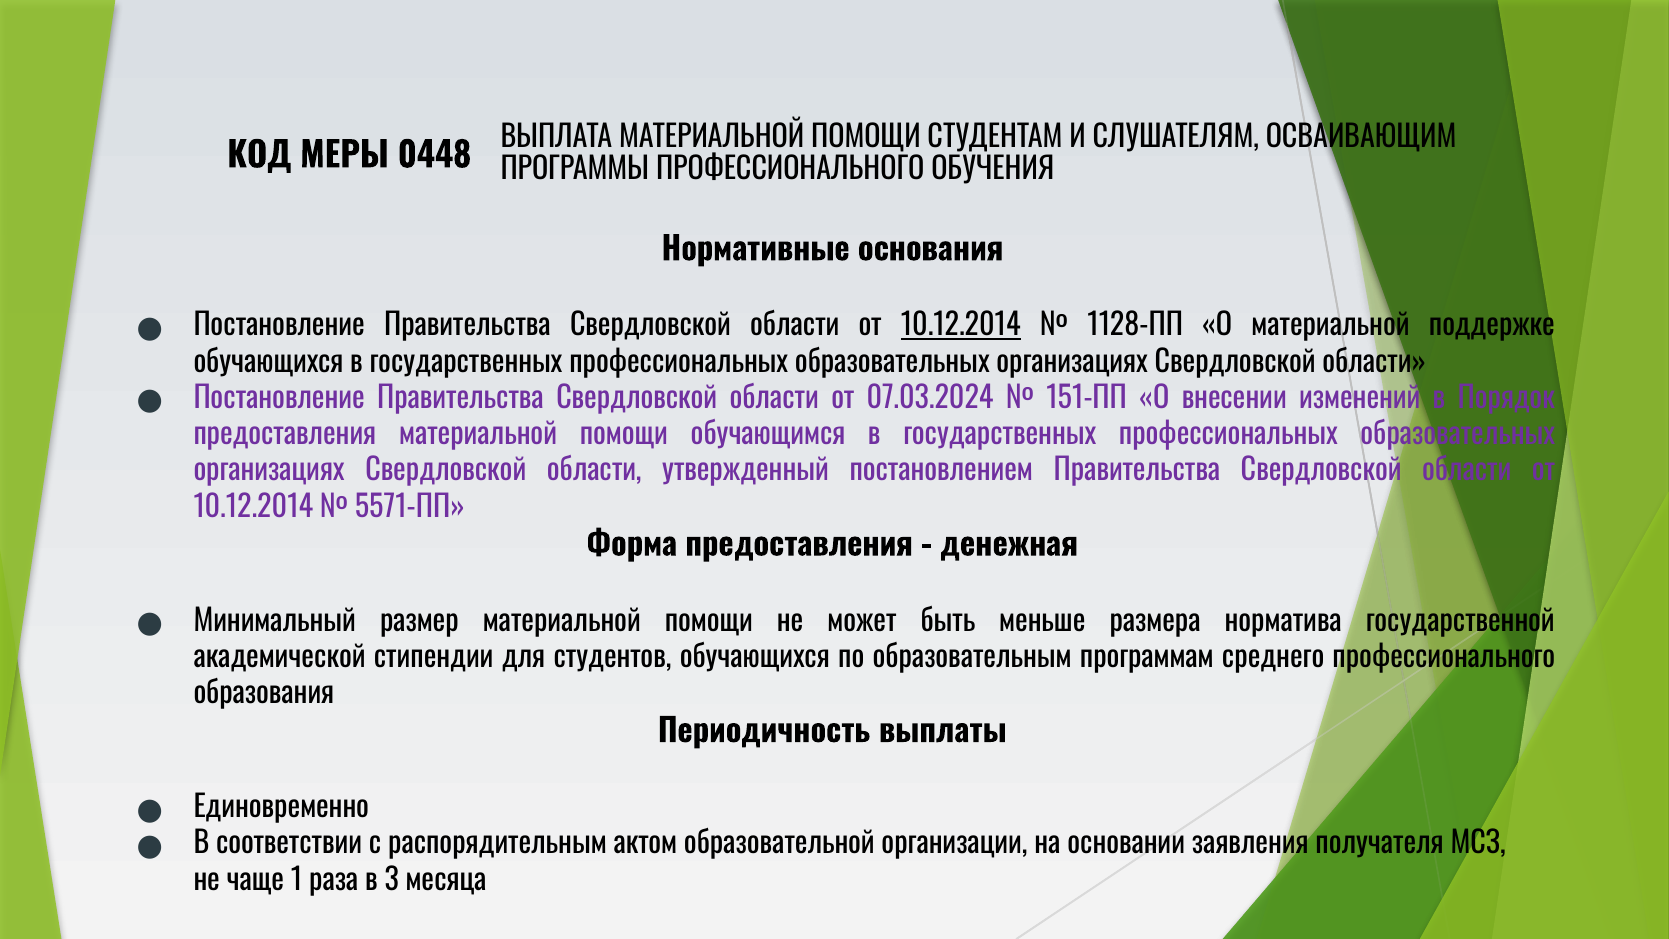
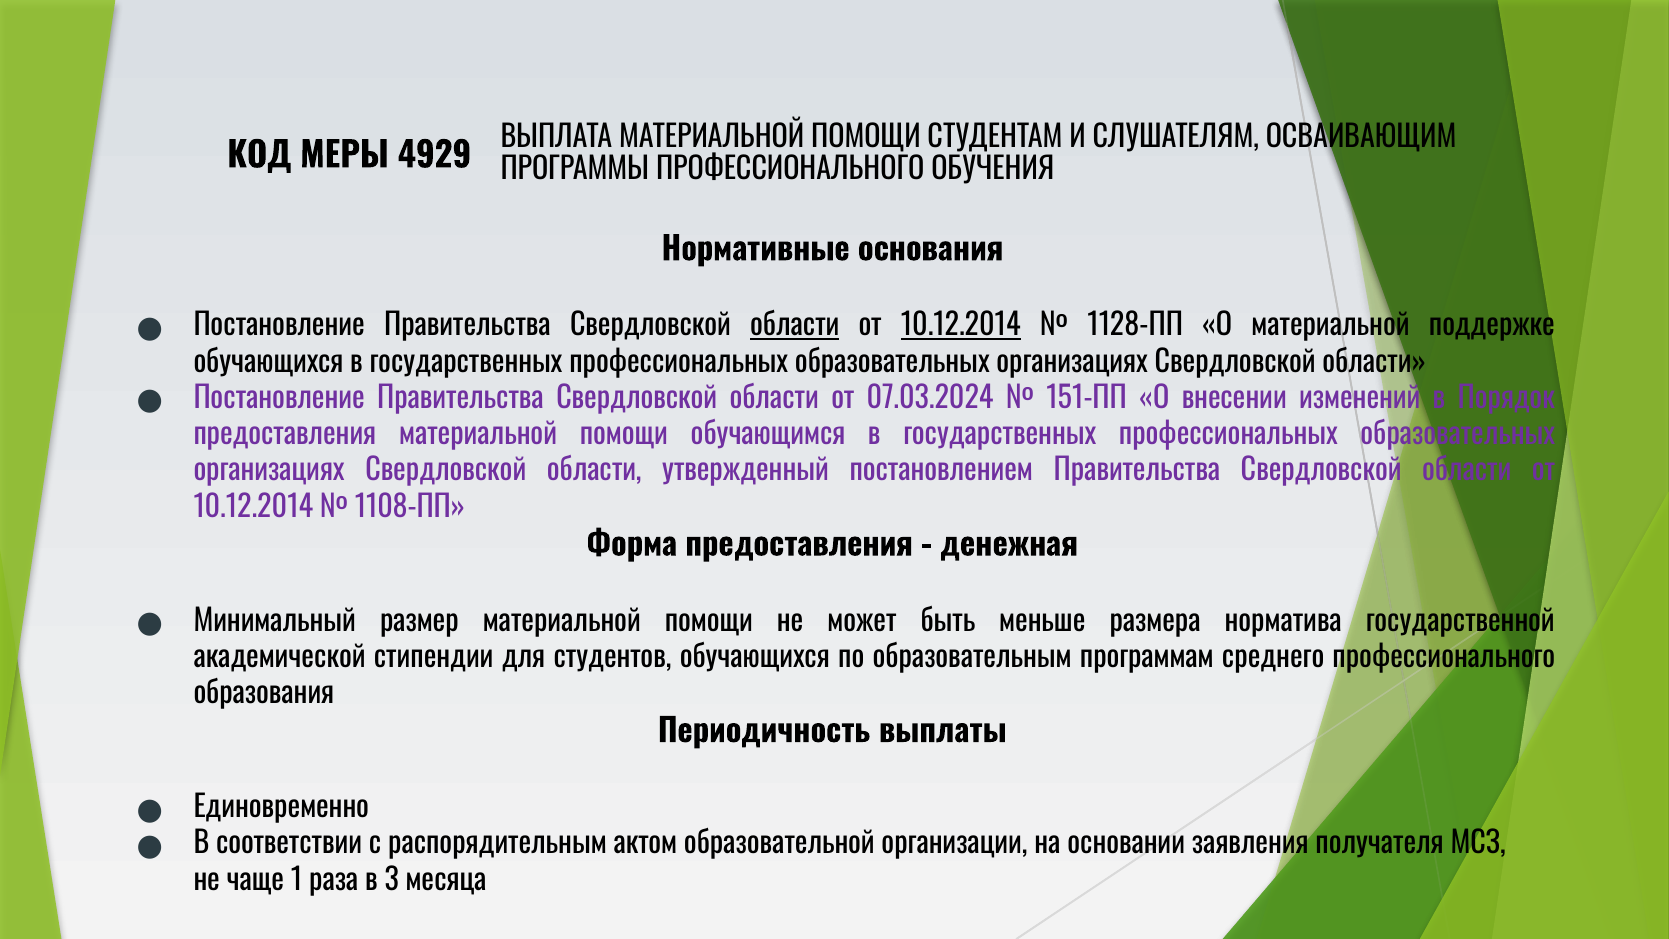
0448: 0448 -> 4929
области at (795, 326) underline: none -> present
5571-ПП: 5571-ПП -> 1108-ПП
